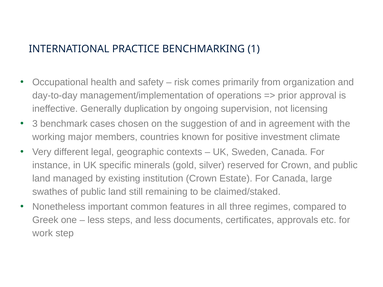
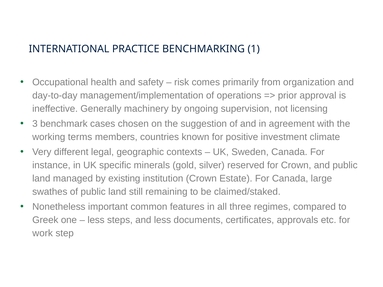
duplication: duplication -> machinery
major: major -> terms
